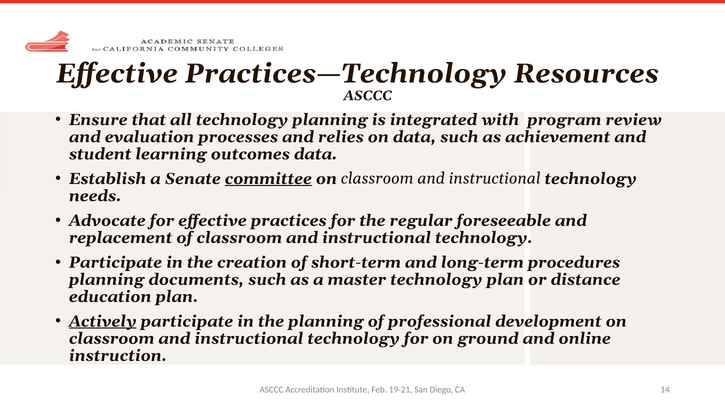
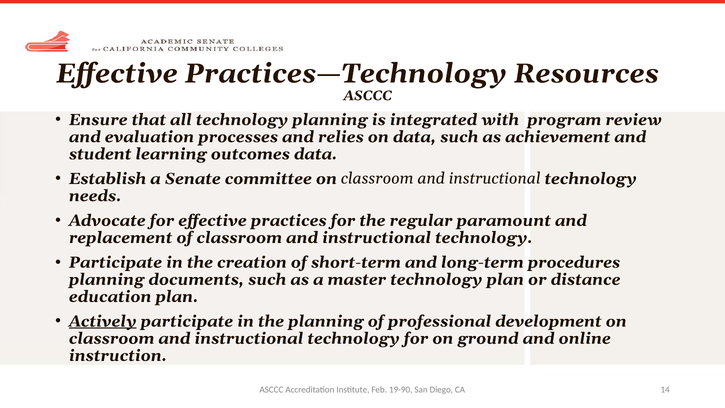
committee underline: present -> none
foreseeable: foreseeable -> paramount
19-21: 19-21 -> 19-90
